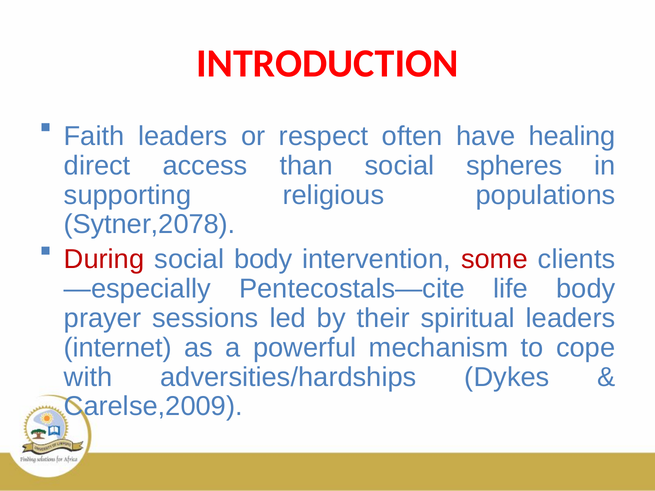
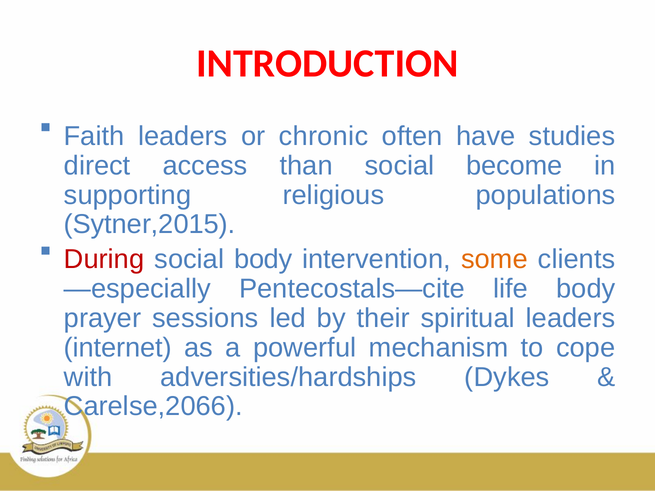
respect: respect -> chronic
healing: healing -> studies
spheres: spheres -> become
Sytner,2078: Sytner,2078 -> Sytner,2015
some colour: red -> orange
Carelse,2009: Carelse,2009 -> Carelse,2066
